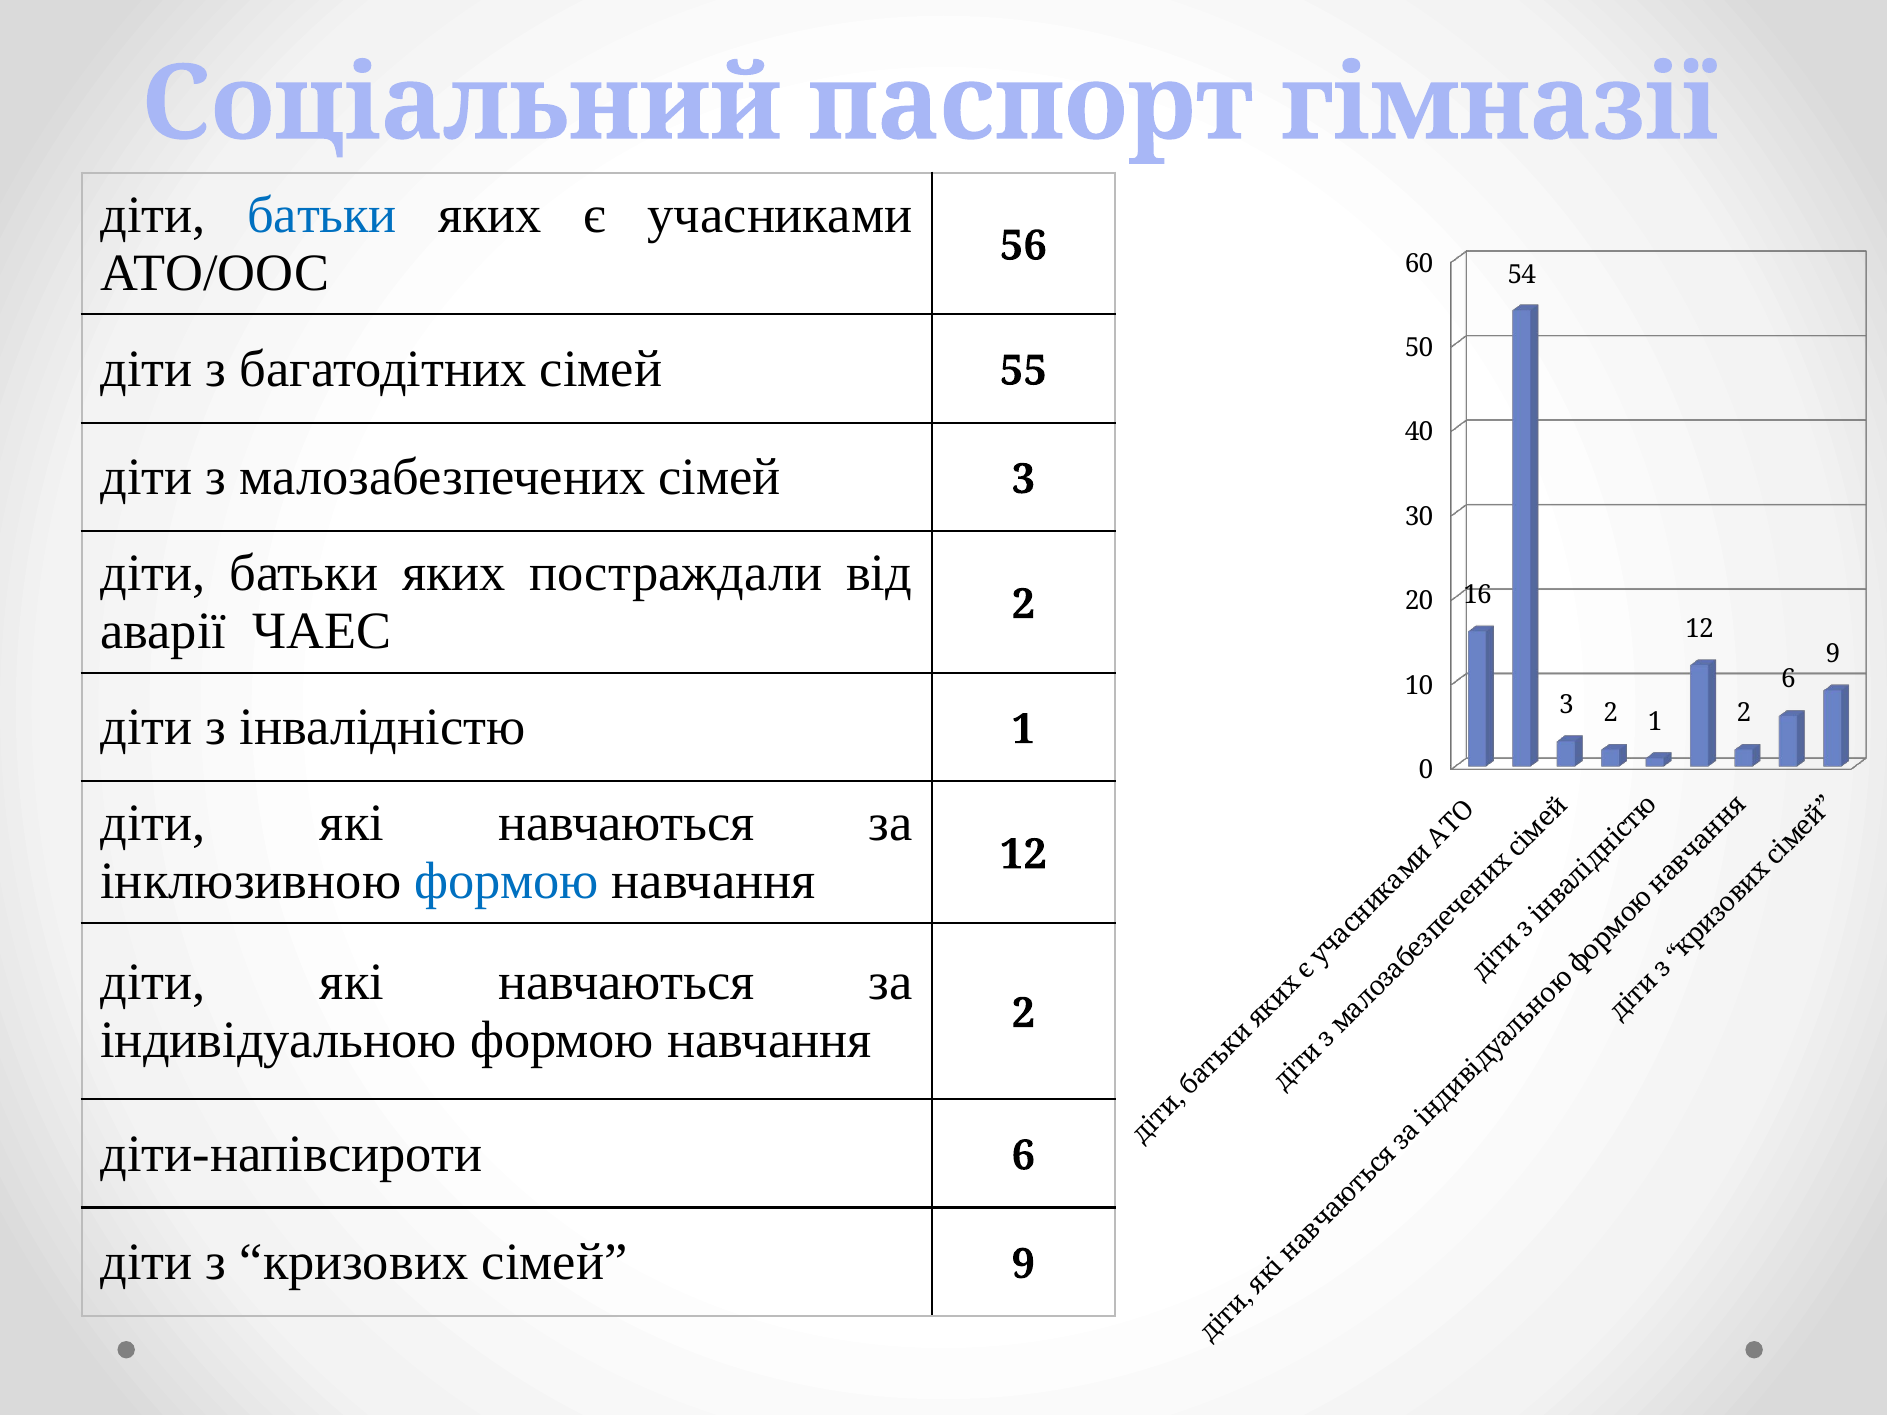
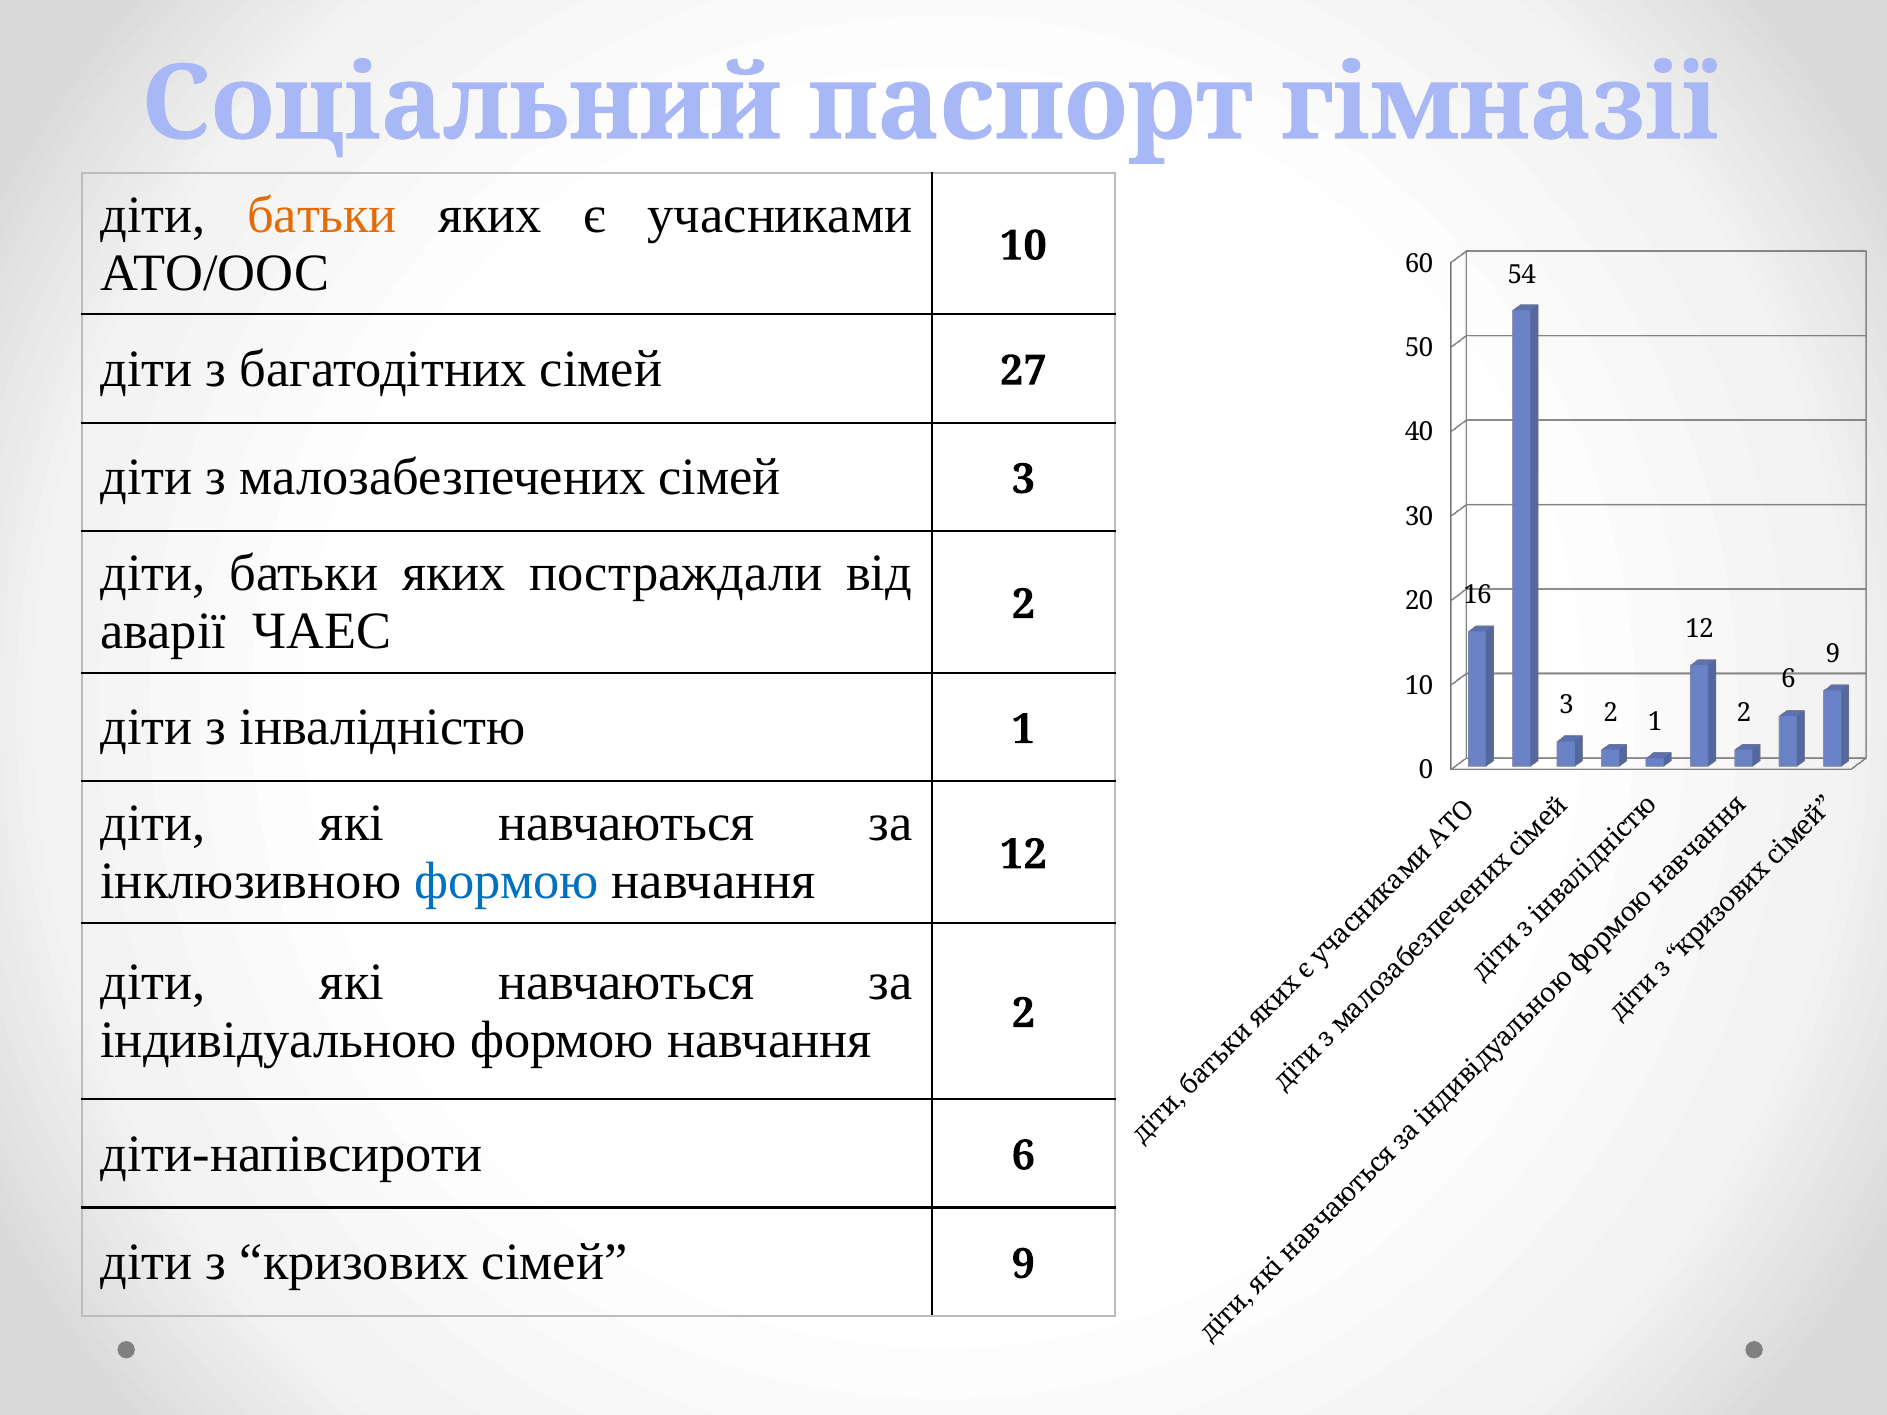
батьки at (322, 215) colour: blue -> orange
АТО/ООС 56: 56 -> 10
55: 55 -> 27
